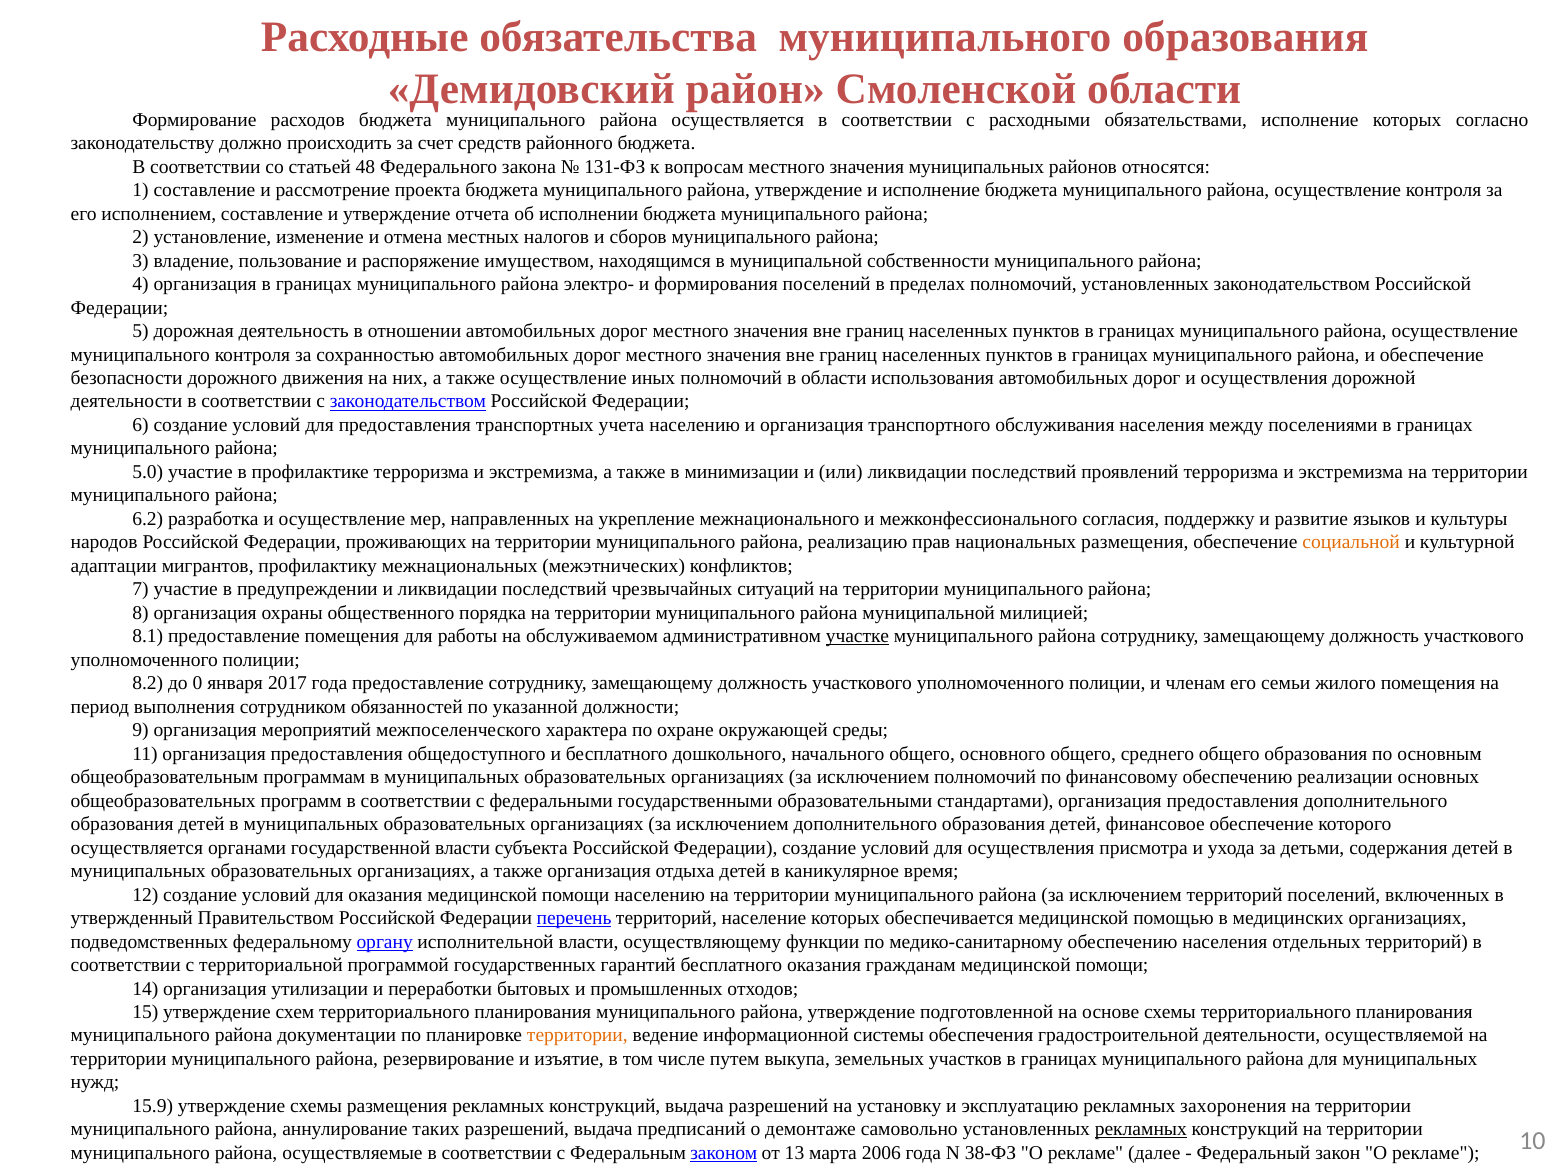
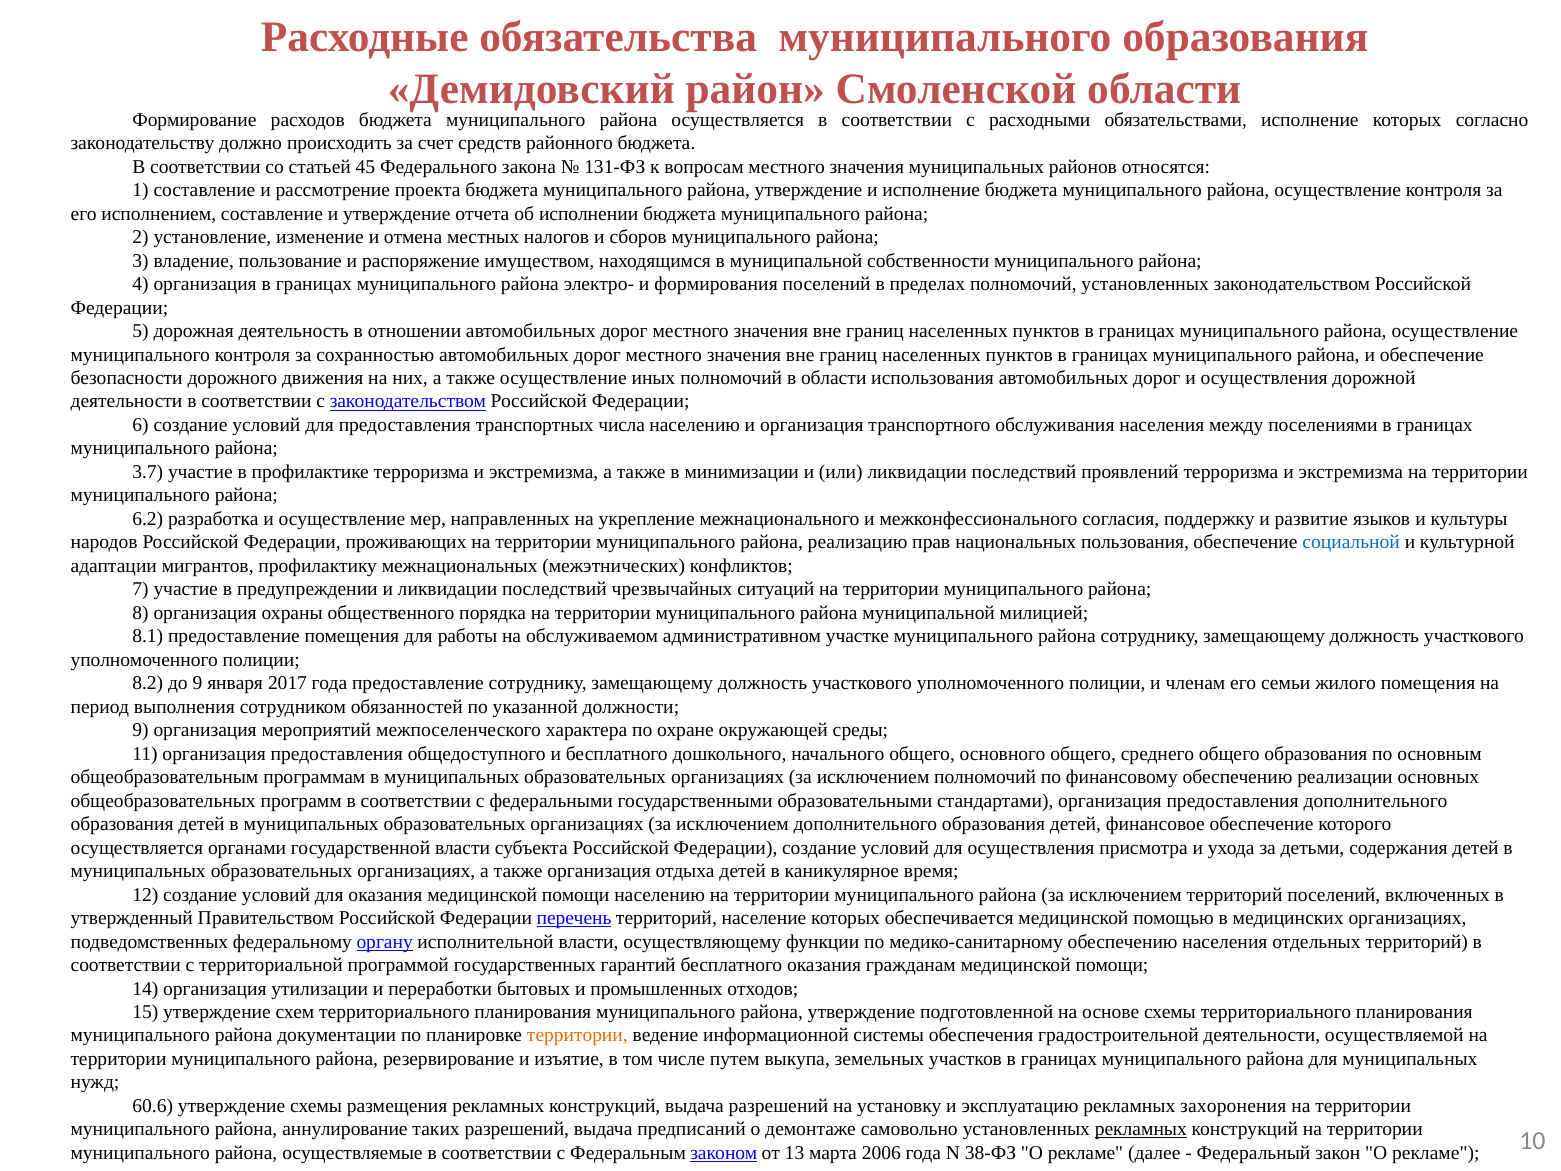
48: 48 -> 45
учета: учета -> числа
5.0: 5.0 -> 3.7
национальных размещения: размещения -> пользования
социальной colour: orange -> blue
участке underline: present -> none
до 0: 0 -> 9
15.9: 15.9 -> 60.6
